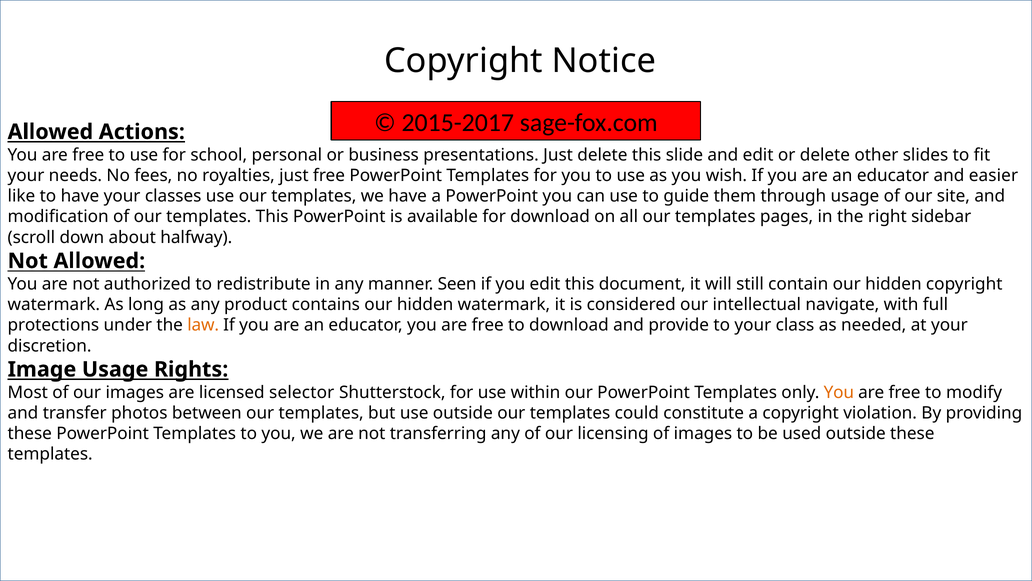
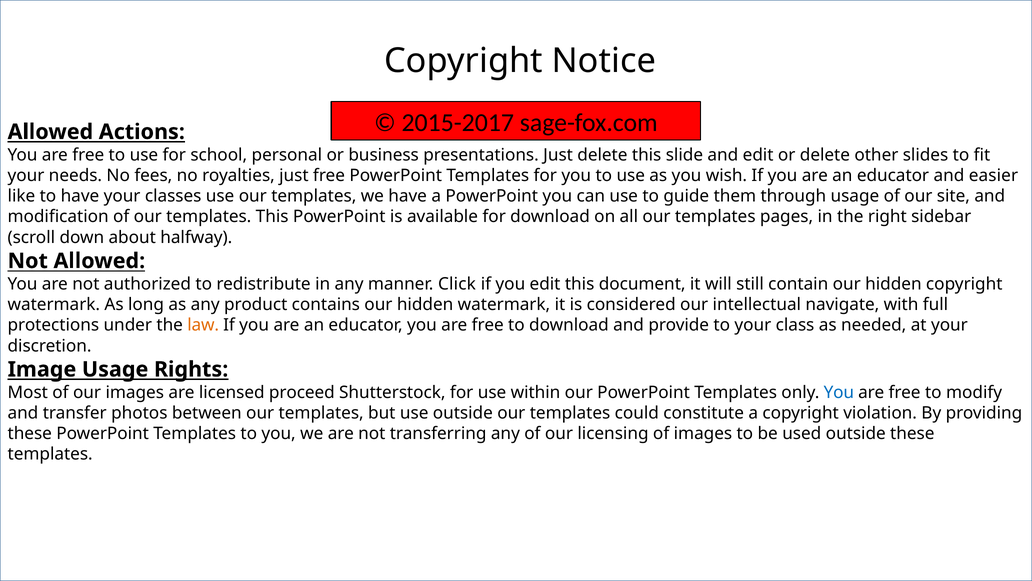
Seen: Seen -> Click
selector: selector -> proceed
You at (839, 392) colour: orange -> blue
